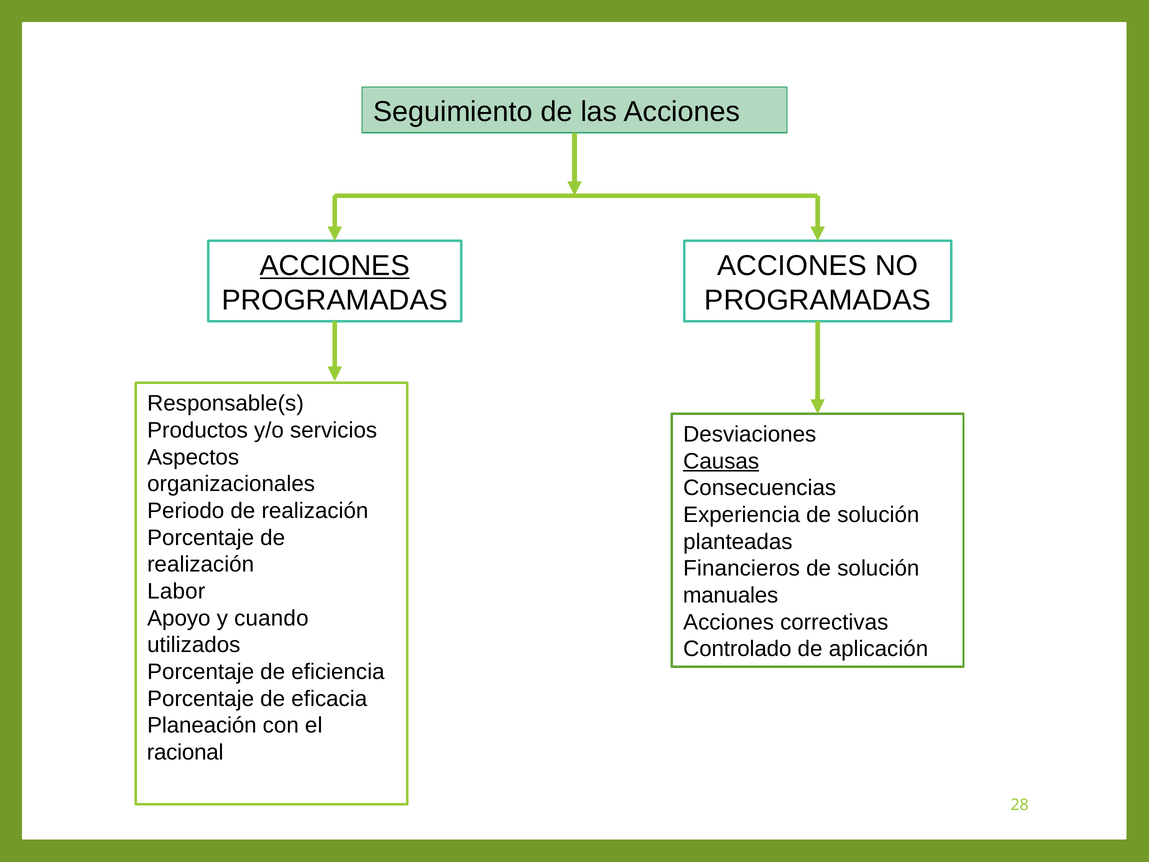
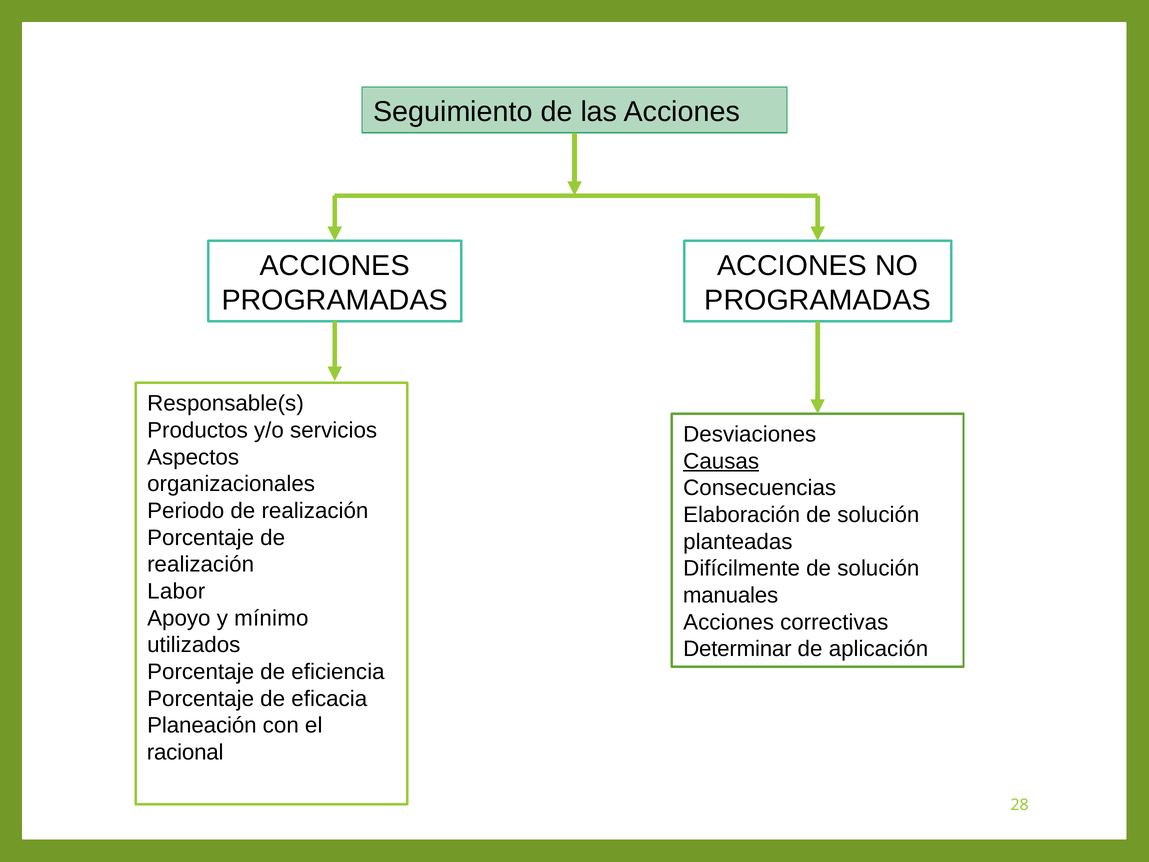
ACCIONES at (335, 266) underline: present -> none
Experiencia: Experiencia -> Elaboración
Financieros: Financieros -> Difícilmente
cuando: cuando -> mínimo
Controlado: Controlado -> Determinar
